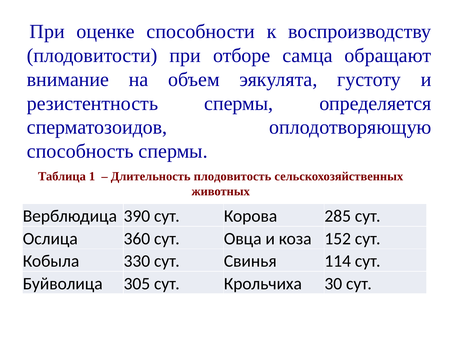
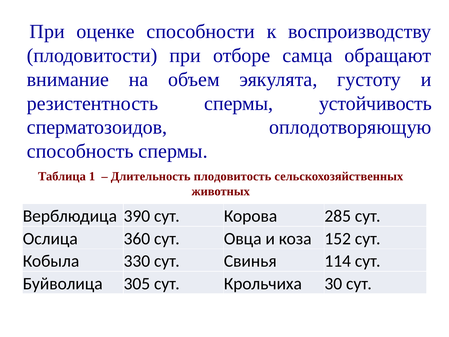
определяется: определяется -> устойчивость
